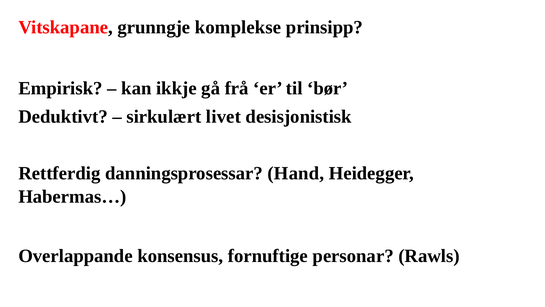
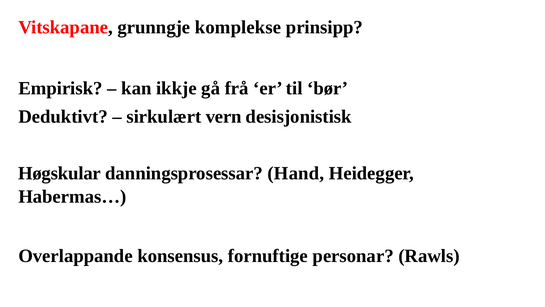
livet: livet -> vern
Rettferdig: Rettferdig -> Høgskular
